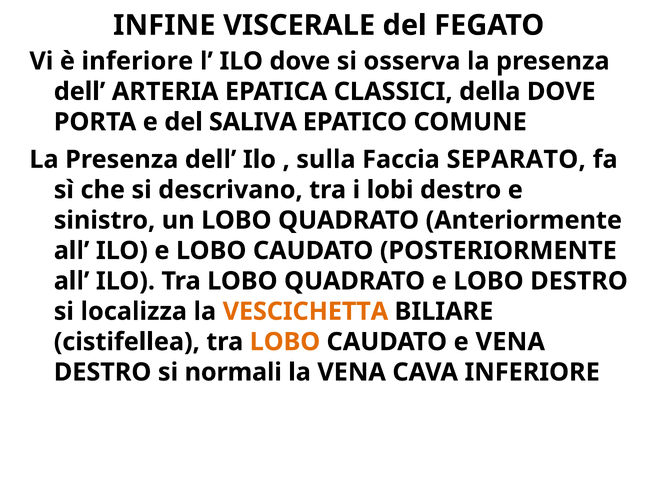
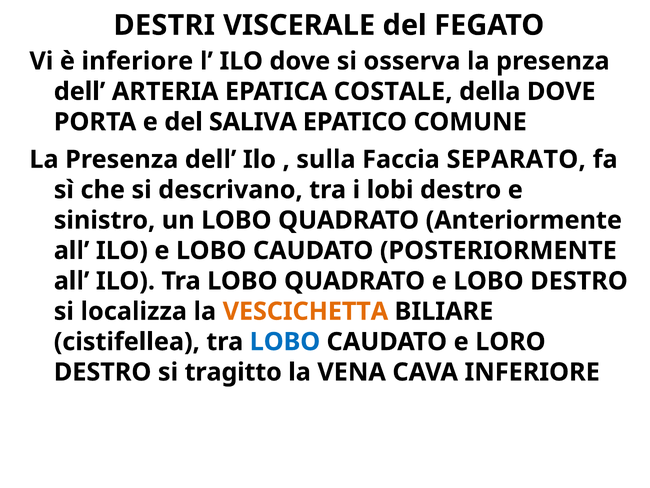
INFINE: INFINE -> DESTRI
CLASSICI: CLASSICI -> COSTALE
LOBO at (285, 341) colour: orange -> blue
e VENA: VENA -> LORO
normali: normali -> tragitto
